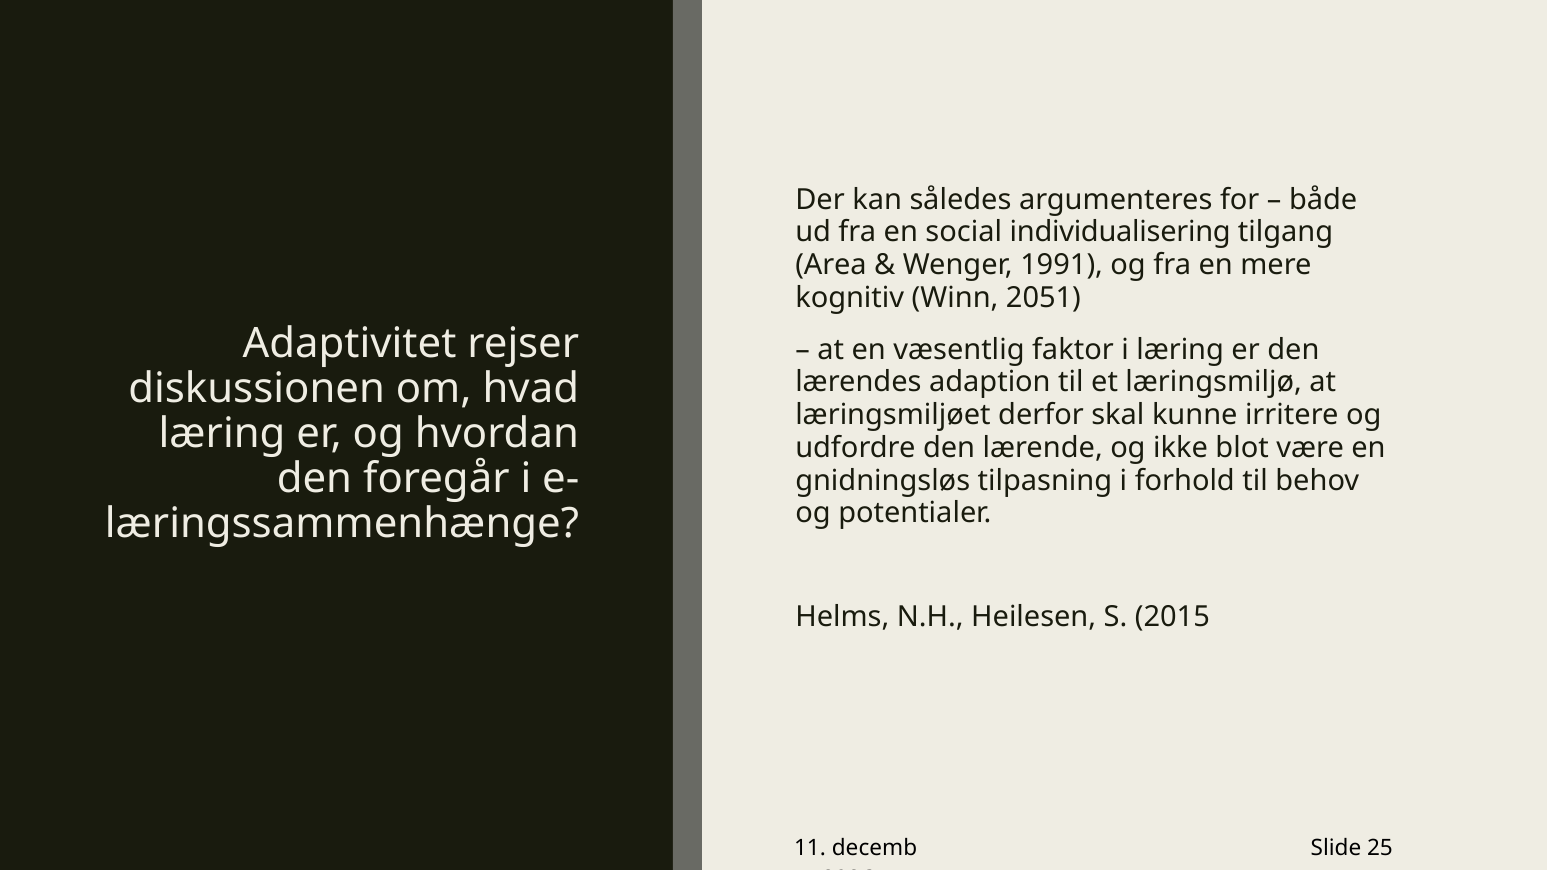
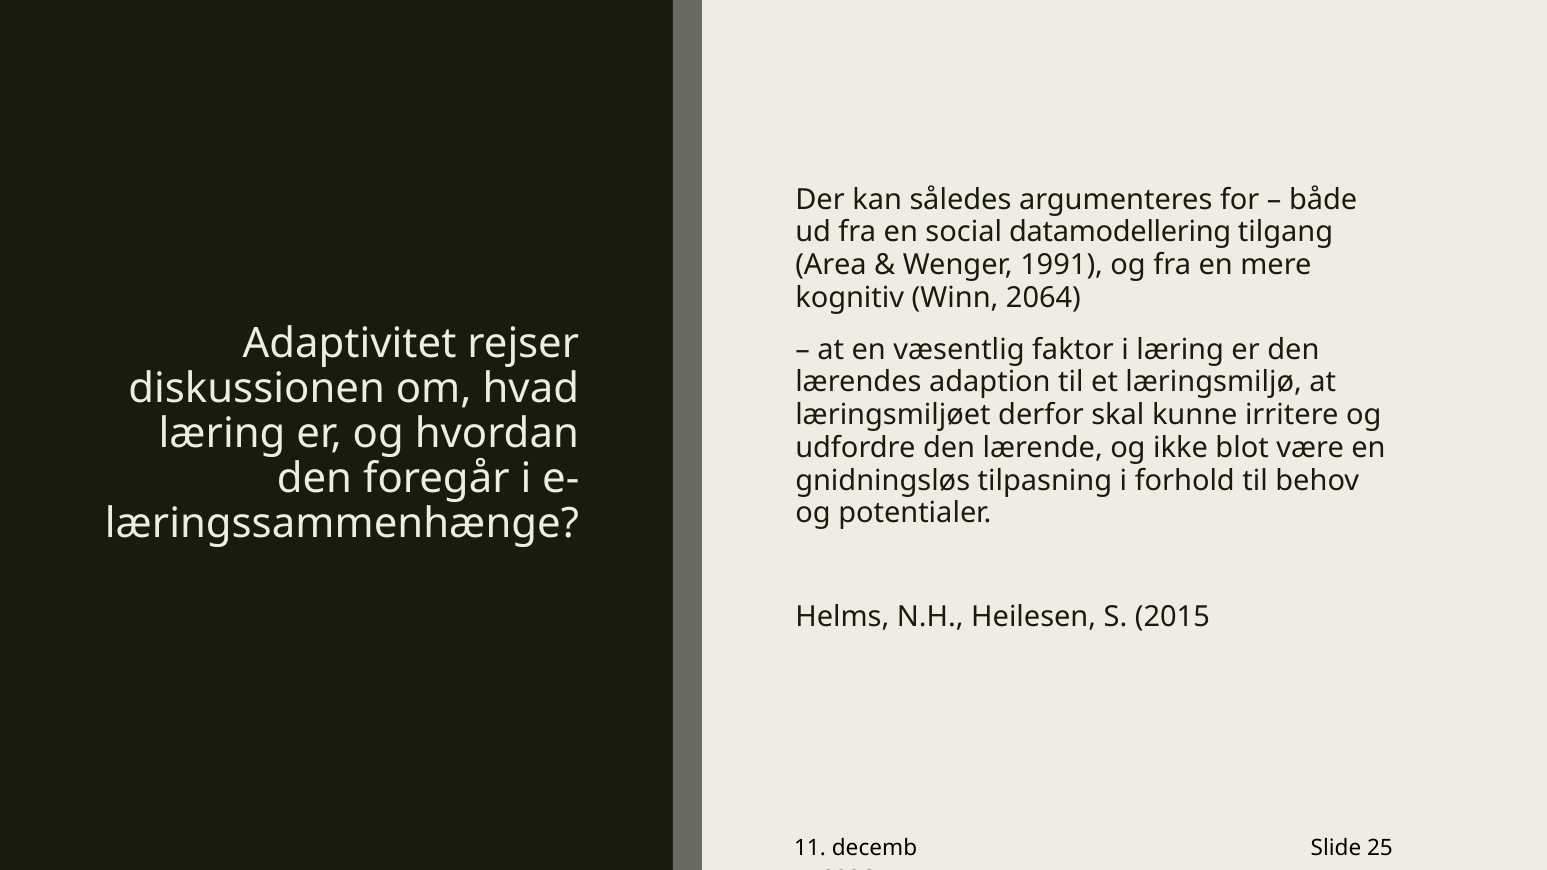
individualisering: individualisering -> datamodellering
2051: 2051 -> 2064
